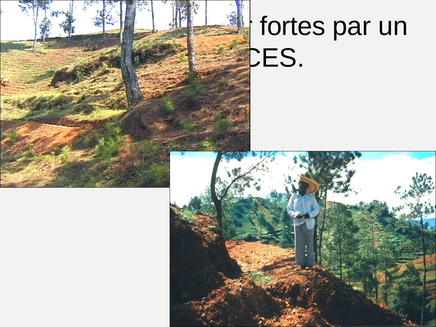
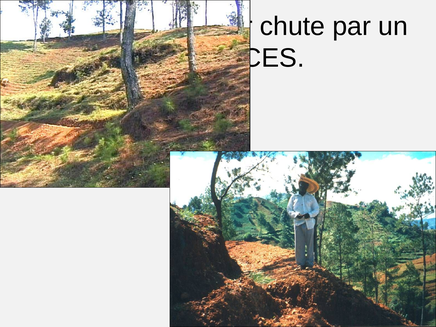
fortes: fortes -> chute
